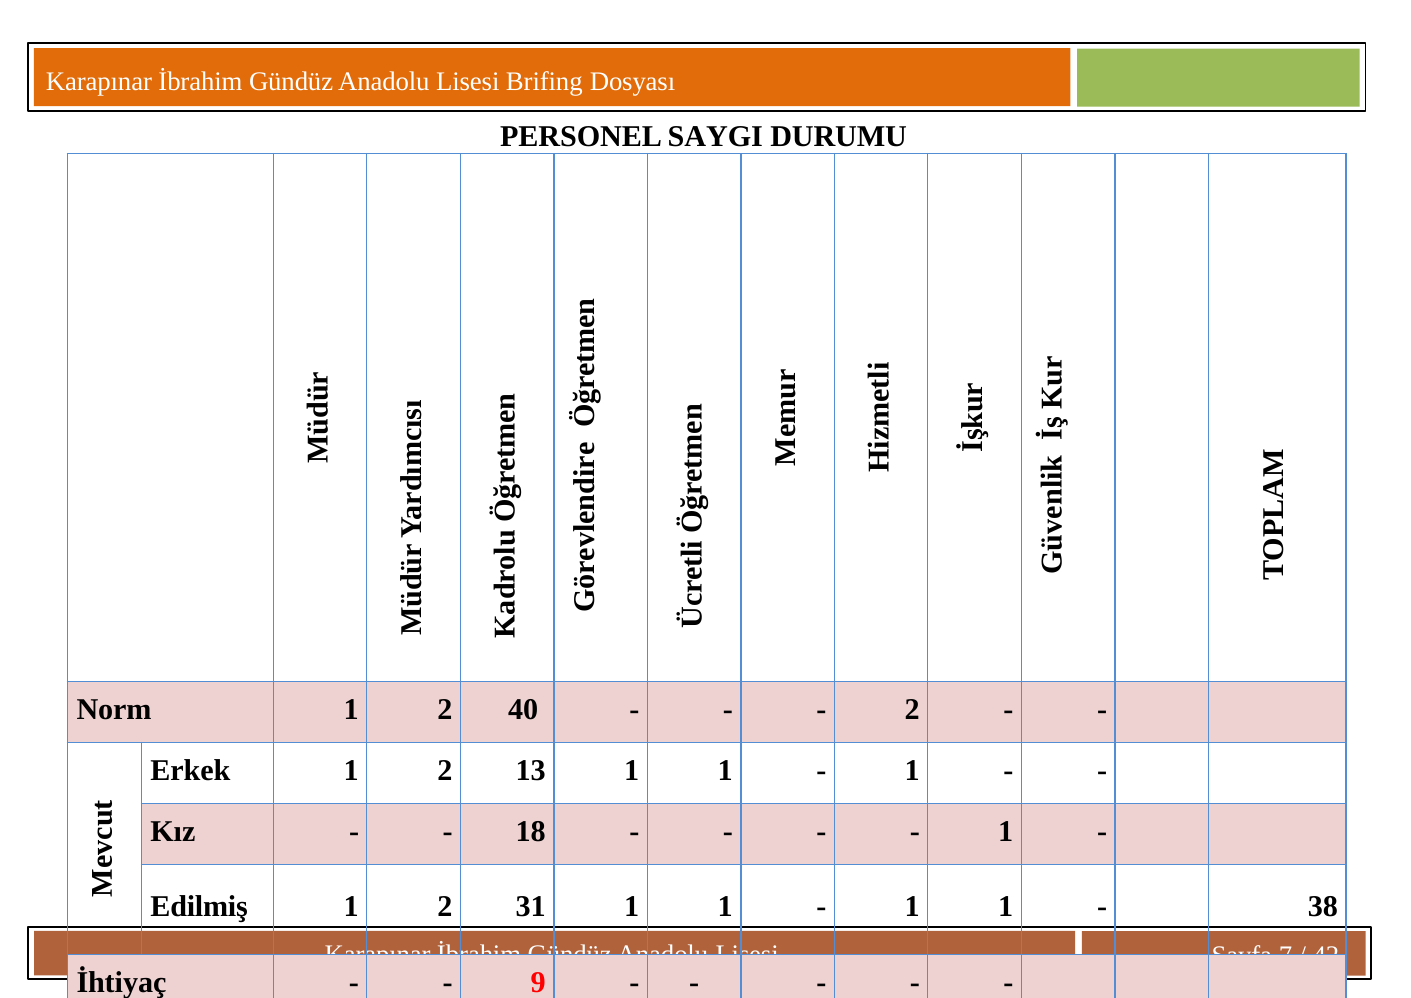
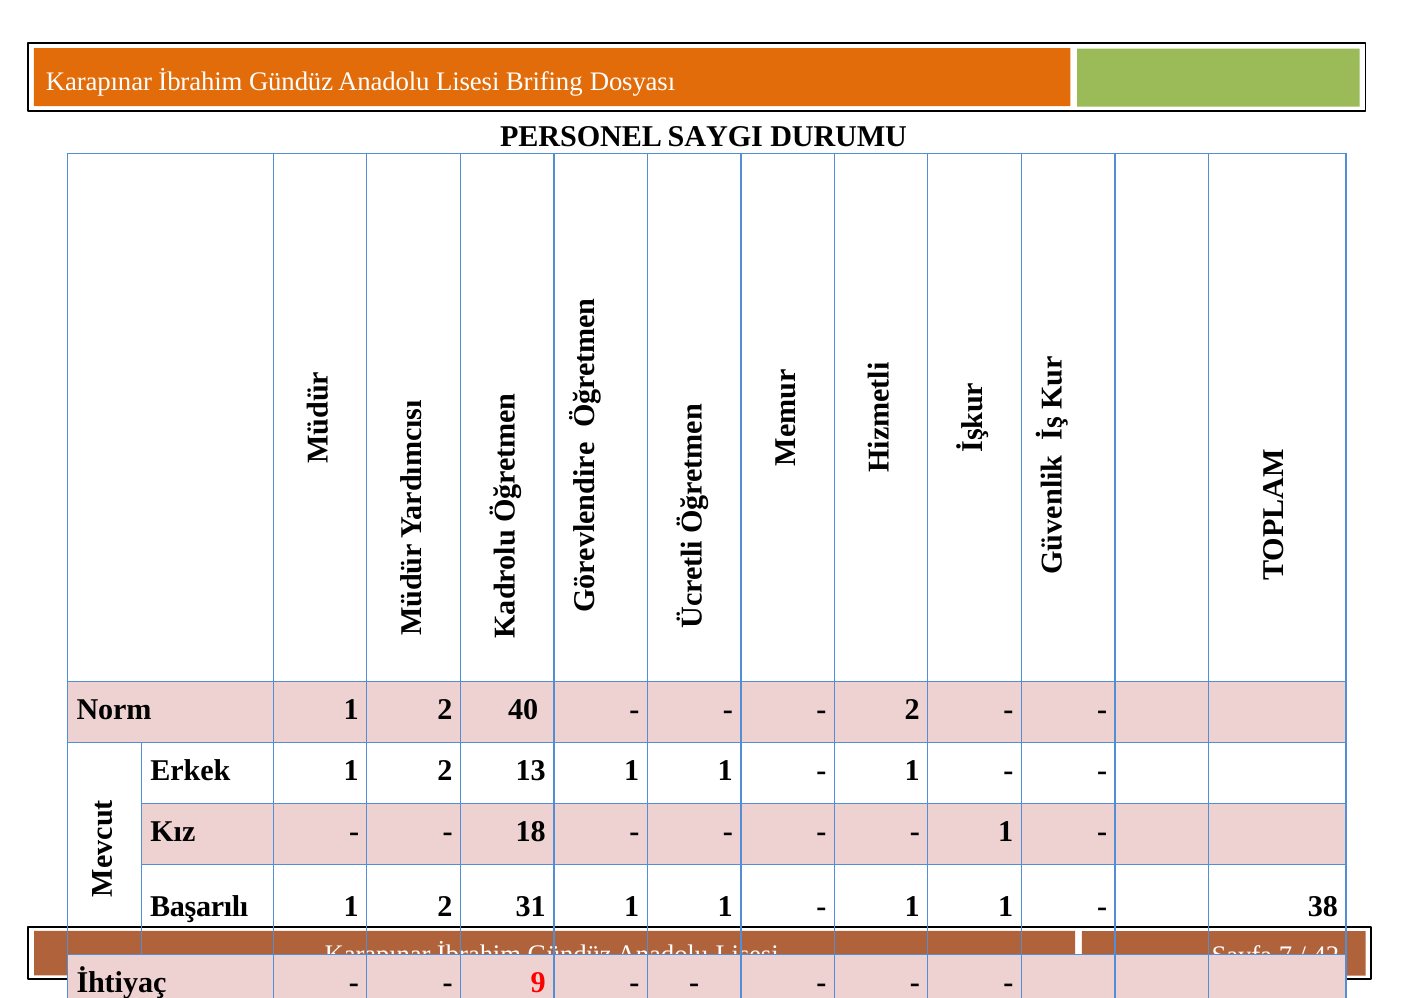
Edilmiş: Edilmiş -> Başarılı
